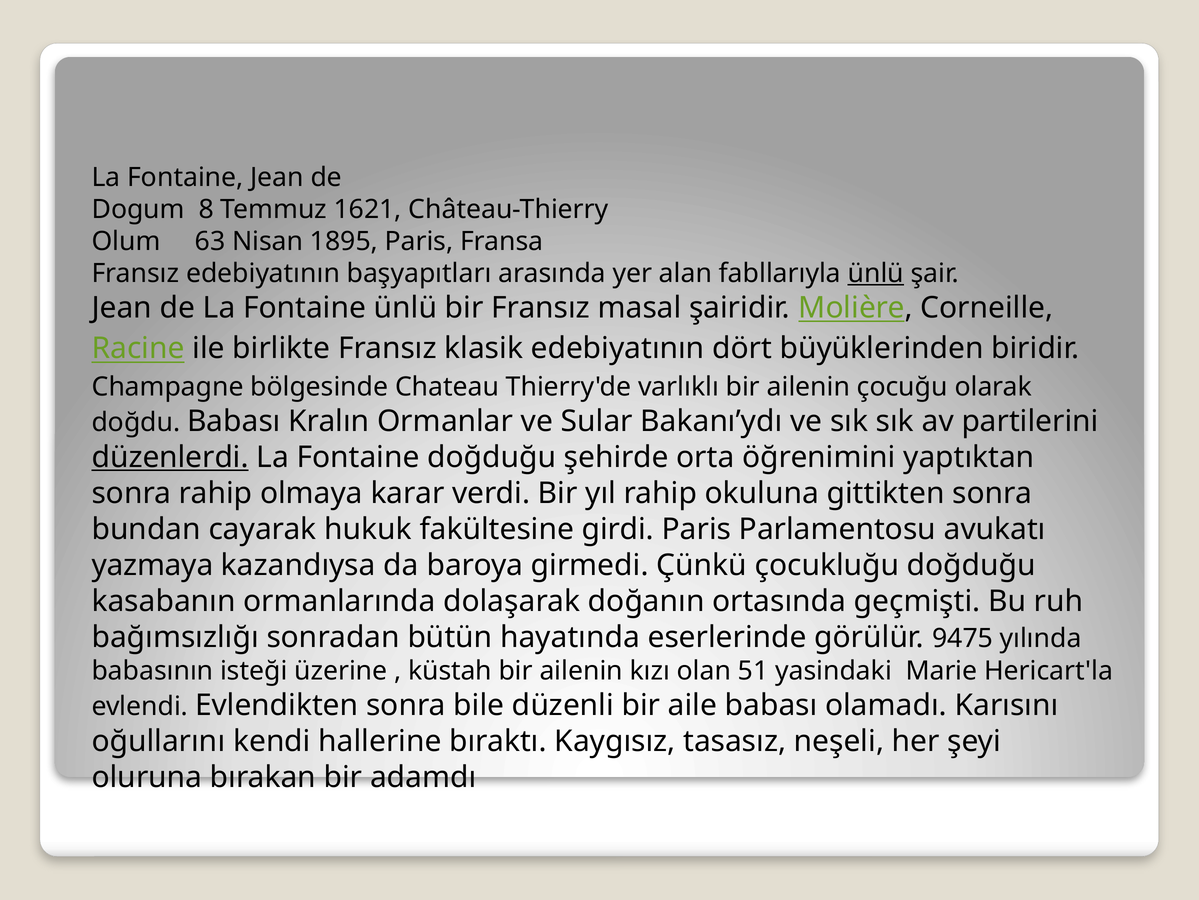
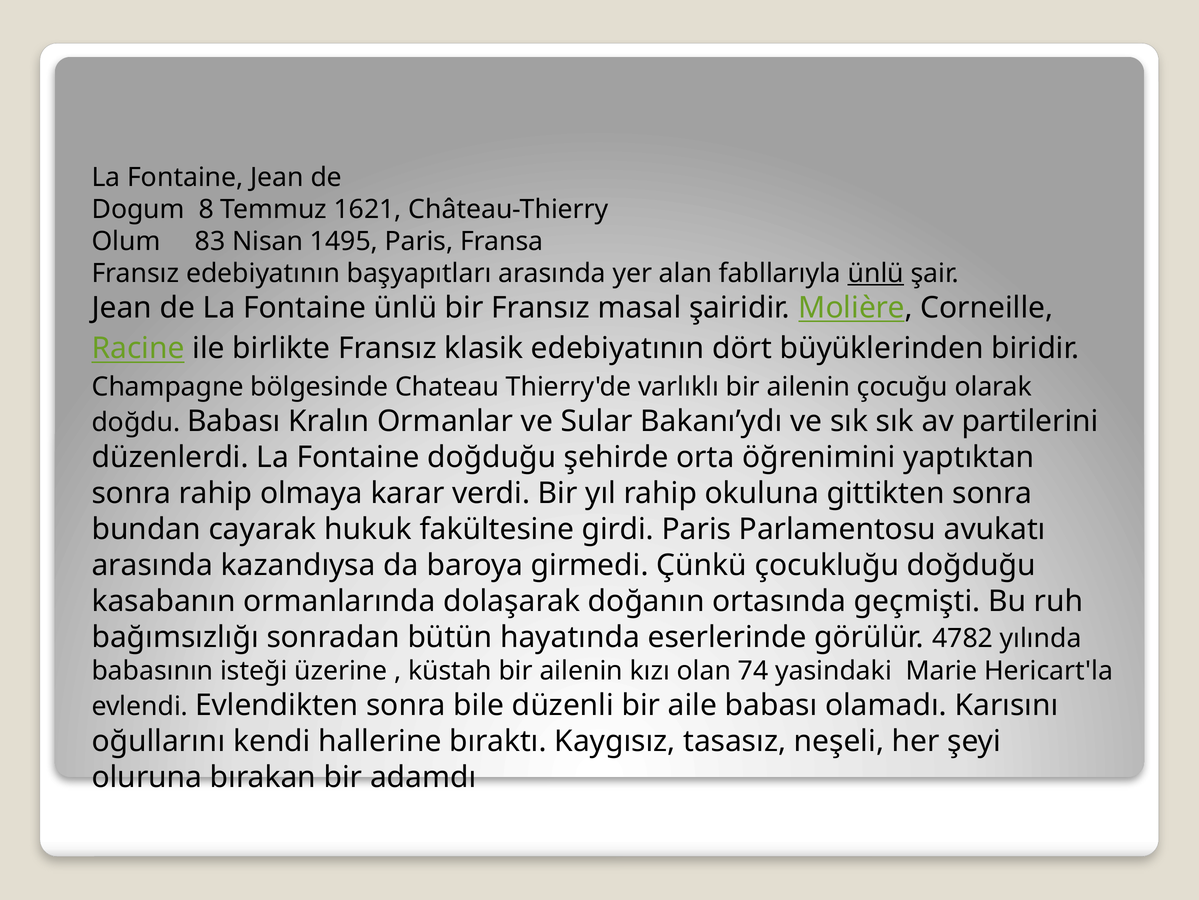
63: 63 -> 83
1895: 1895 -> 1495
düzenlerdi underline: present -> none
yazmaya at (153, 565): yazmaya -> arasında
9475: 9475 -> 4782
51: 51 -> 74
